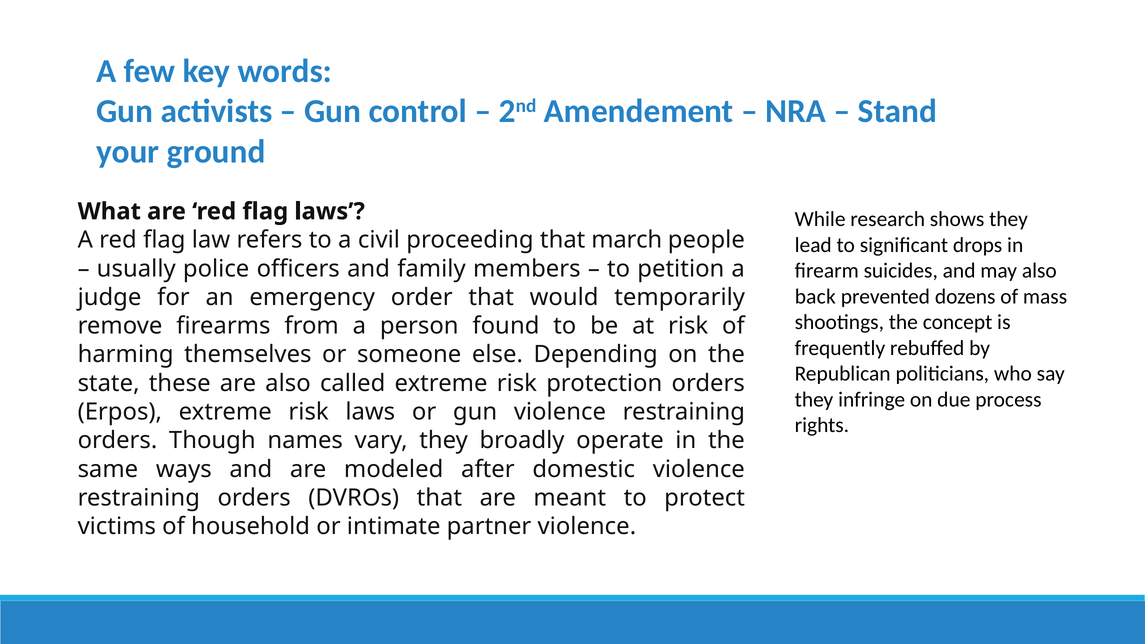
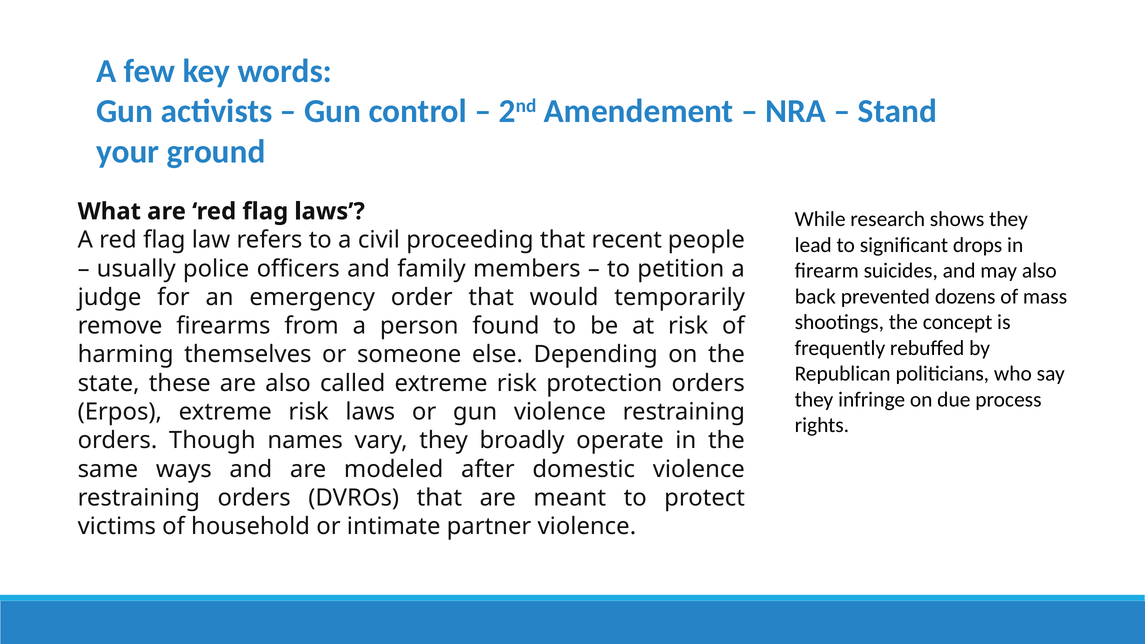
march: march -> recent
